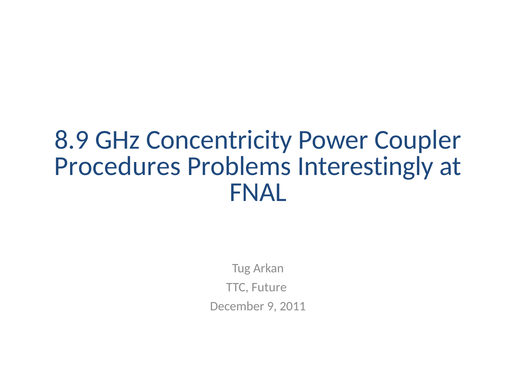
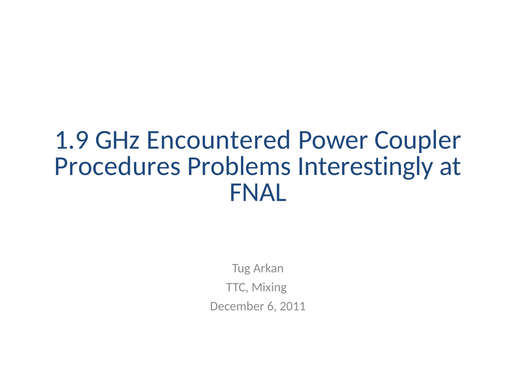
8.9: 8.9 -> 1.9
Concentricity: Concentricity -> Encountered
Future: Future -> Mixing
9: 9 -> 6
